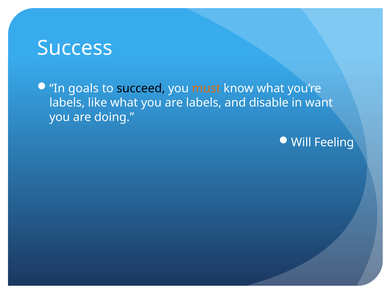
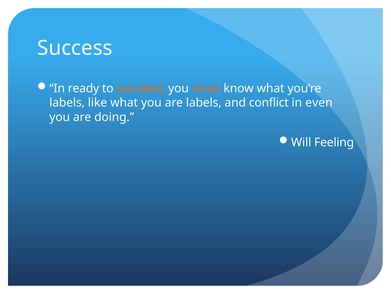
goals: goals -> ready
succeed colour: black -> orange
disable: disable -> conflict
want: want -> even
